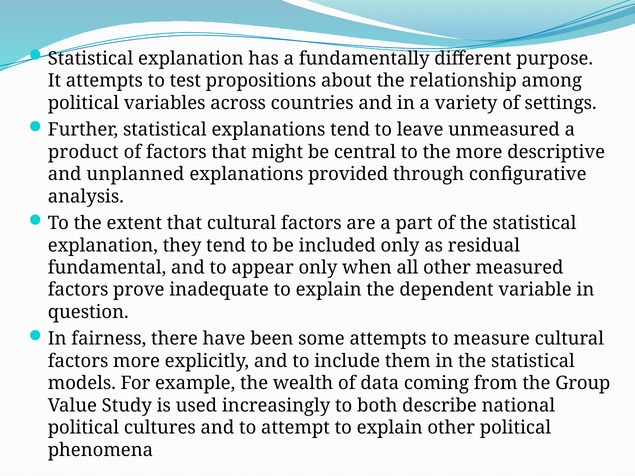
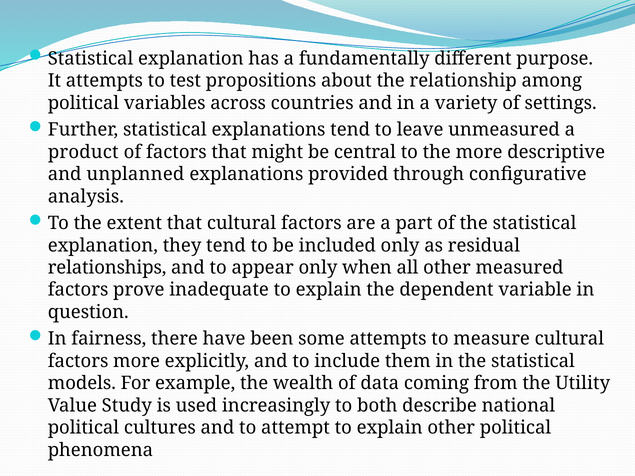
fundamental: fundamental -> relationships
Group: Group -> Utility
